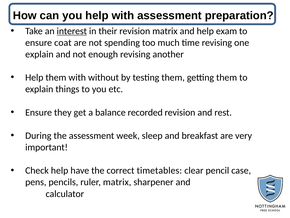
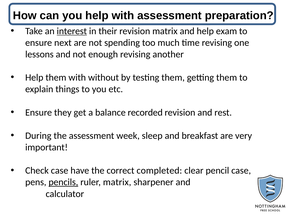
coat: coat -> next
explain at (39, 54): explain -> lessons
Check help: help -> case
timetables: timetables -> completed
pencils underline: none -> present
